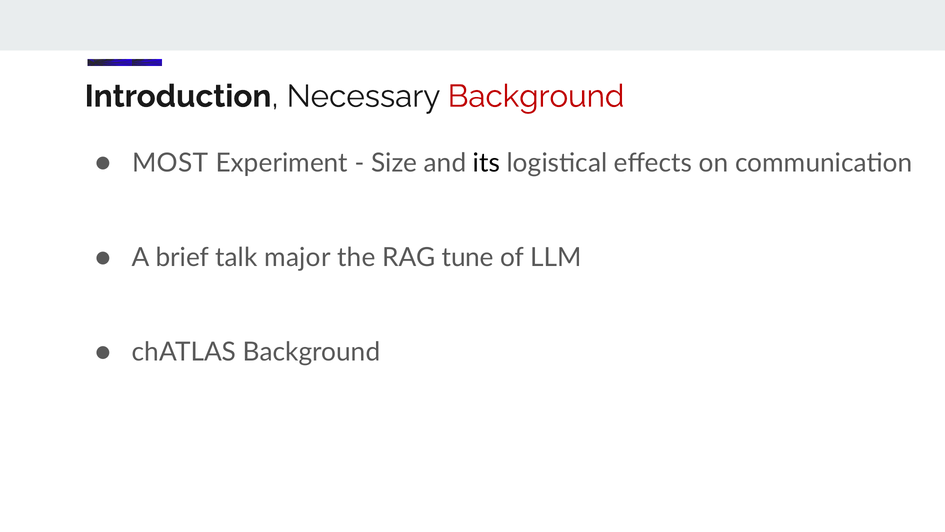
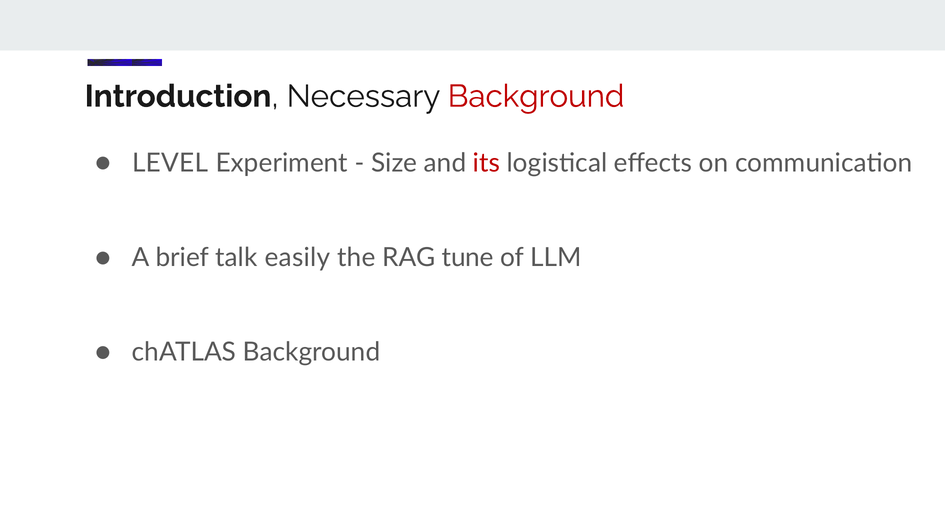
MOST: MOST -> LEVEL
its colour: black -> red
major: major -> easily
